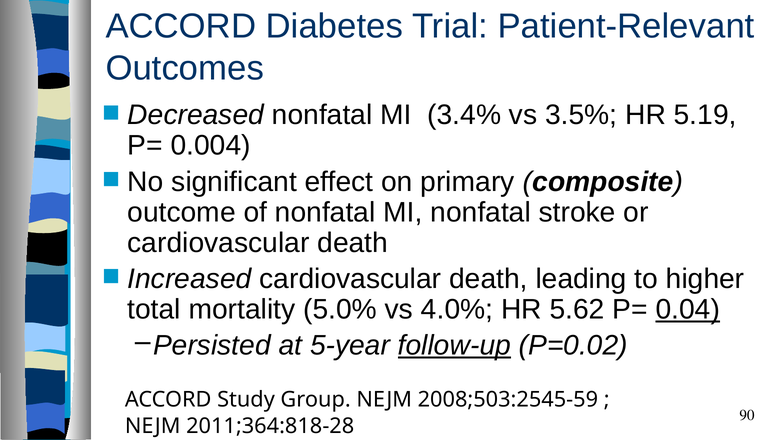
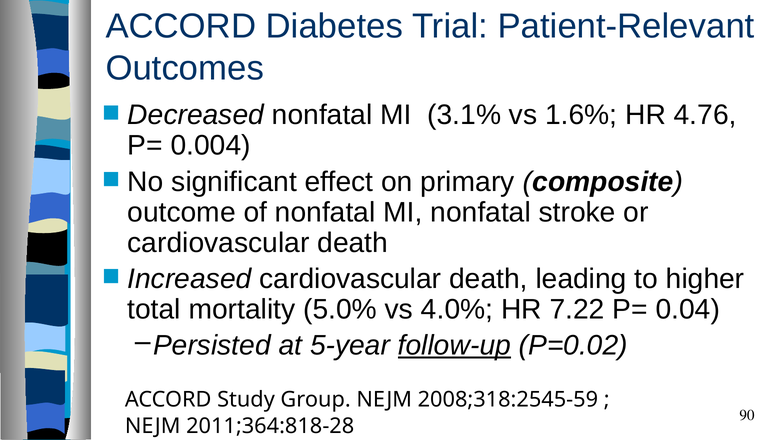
3.4%: 3.4% -> 3.1%
3.5%: 3.5% -> 1.6%
5.19: 5.19 -> 4.76
5.62: 5.62 -> 7.22
0.04 underline: present -> none
2008;503:2545-59: 2008;503:2545-59 -> 2008;318:2545-59
